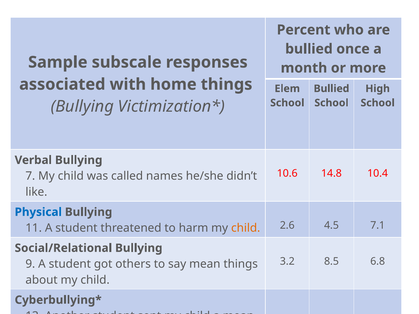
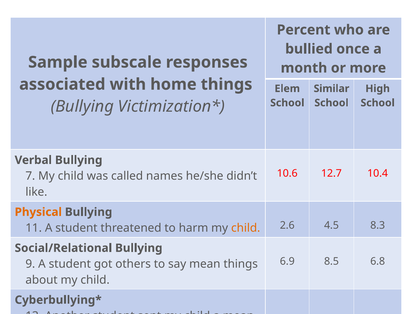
Bullied at (331, 89): Bullied -> Similar
14.8: 14.8 -> 12.7
Physical colour: blue -> orange
7.1: 7.1 -> 8.3
3.2: 3.2 -> 6.9
